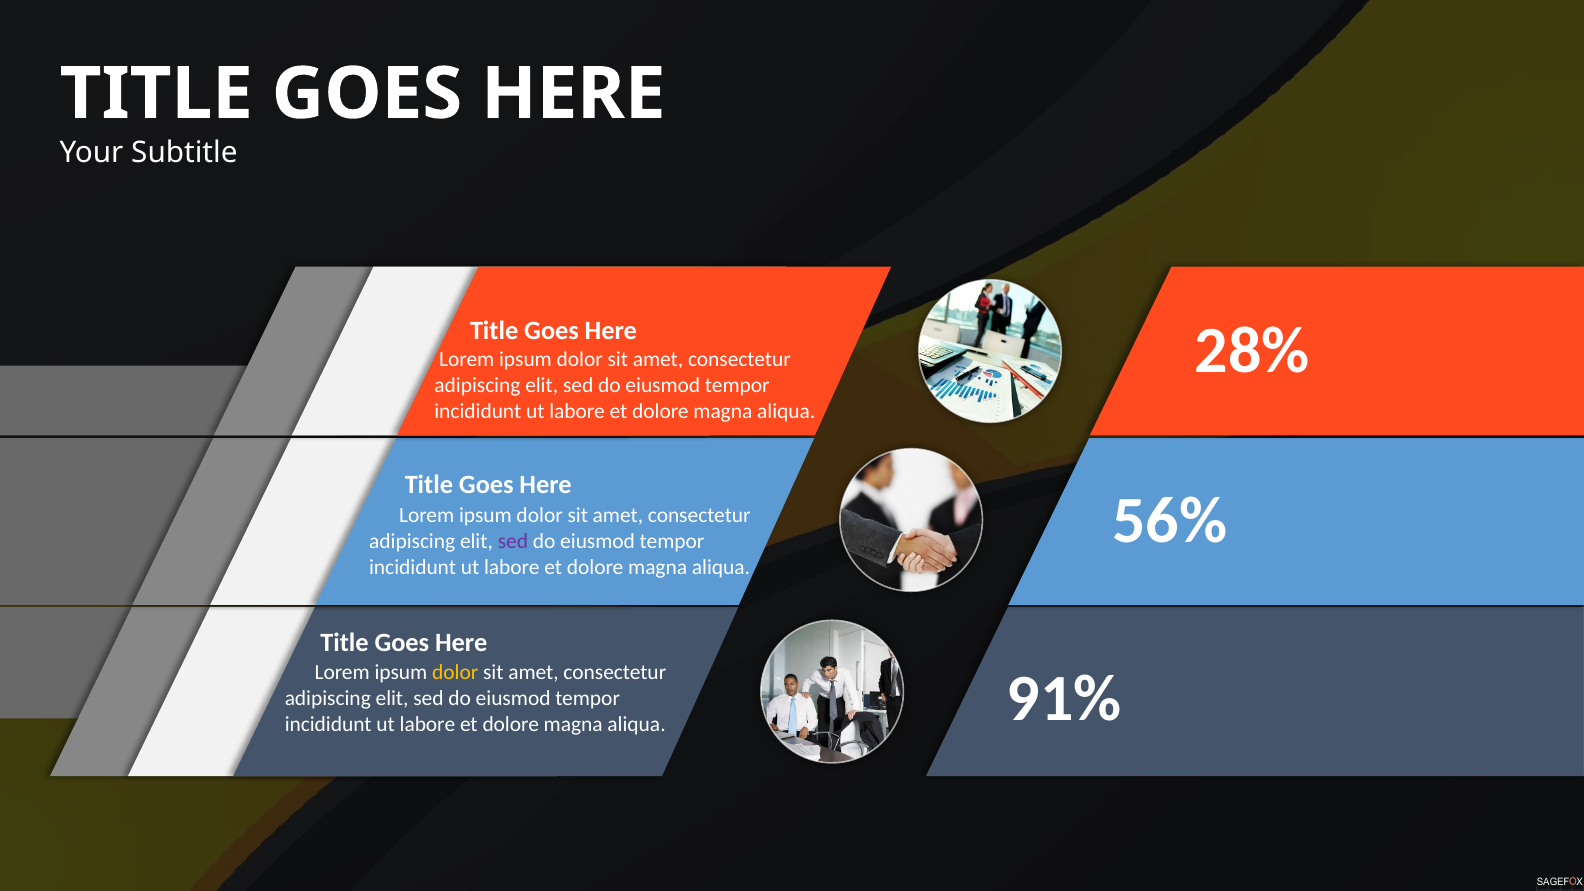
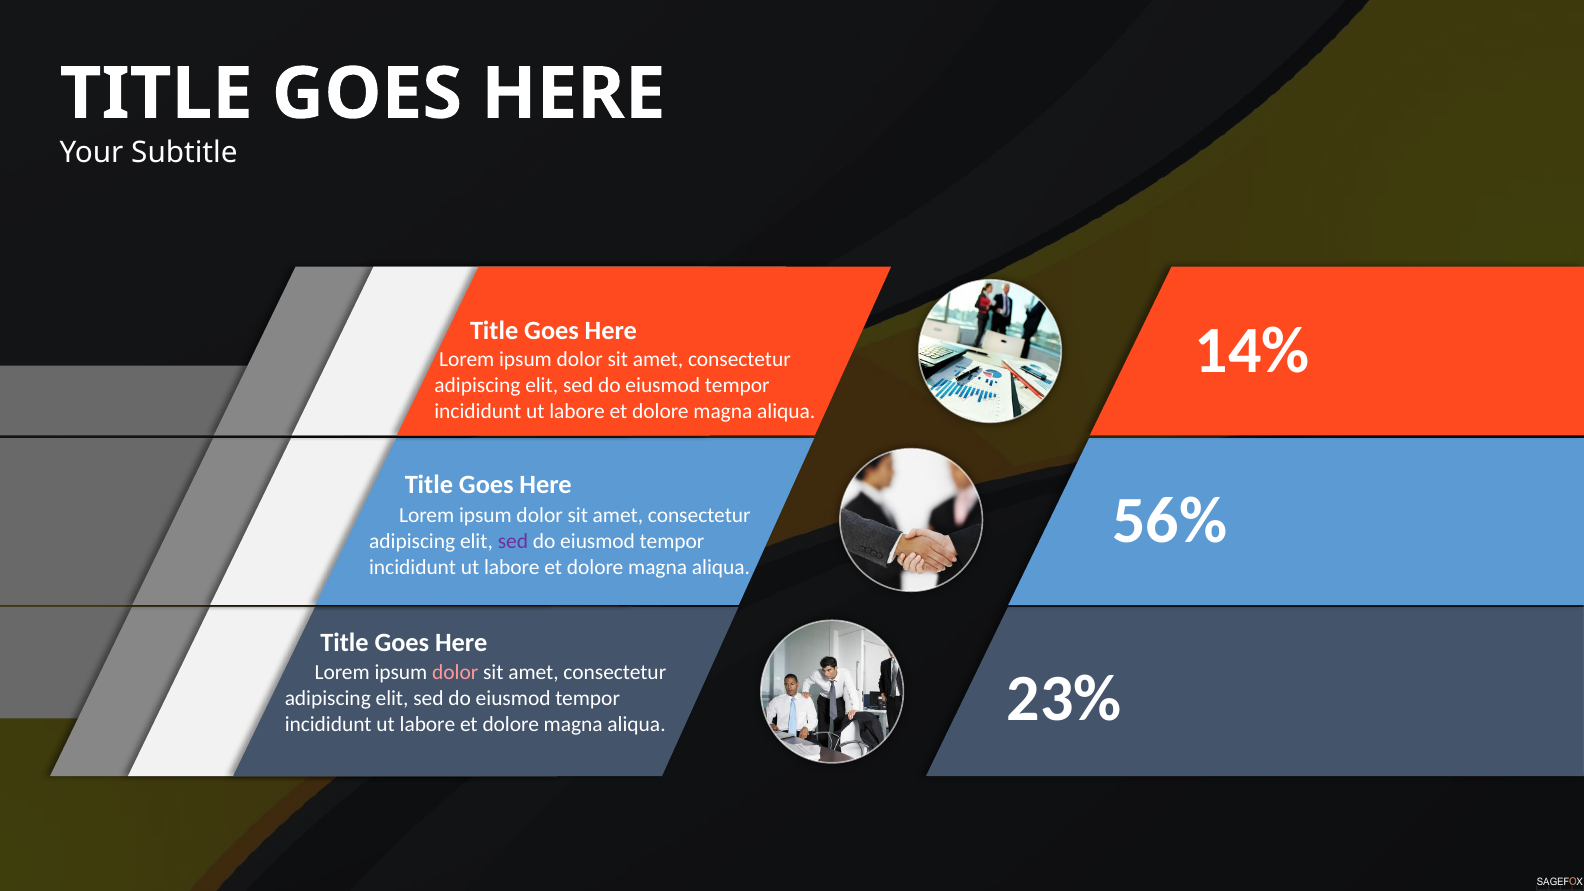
28%: 28% -> 14%
dolor at (455, 672) colour: yellow -> pink
91%: 91% -> 23%
